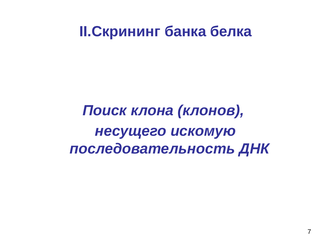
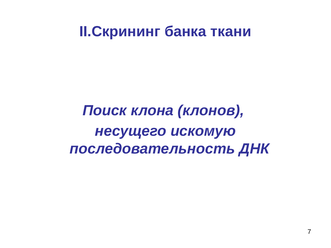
белка: белка -> ткани
